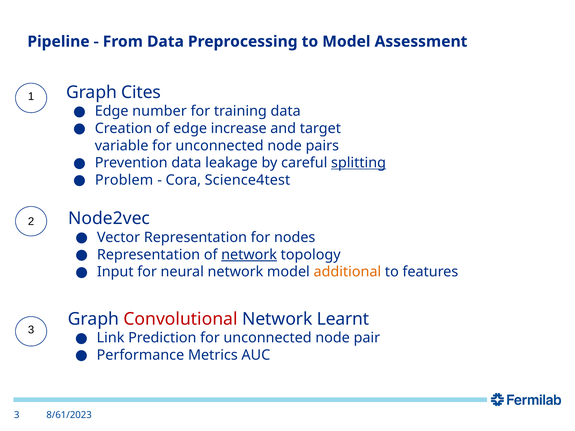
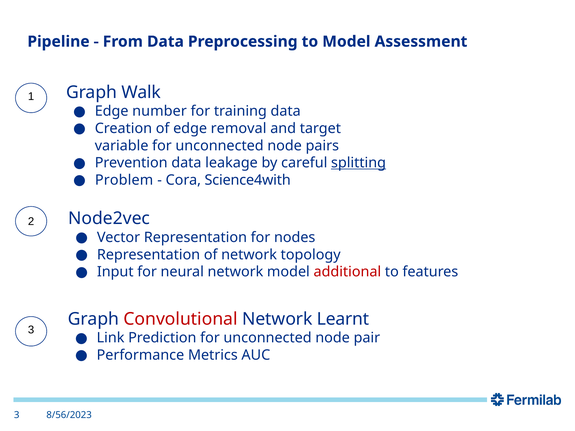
Cites: Cites -> Walk
increase: increase -> removal
Science4test: Science4test -> Science4with
network at (249, 255) underline: present -> none
additional colour: orange -> red
8/61/2023: 8/61/2023 -> 8/56/2023
